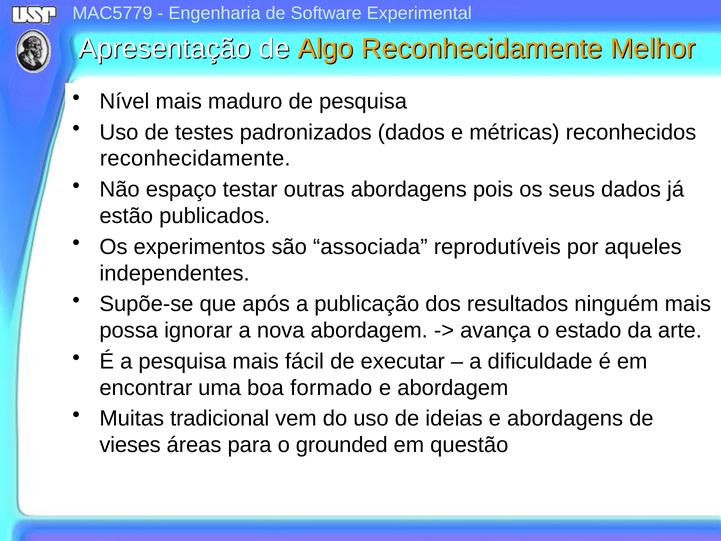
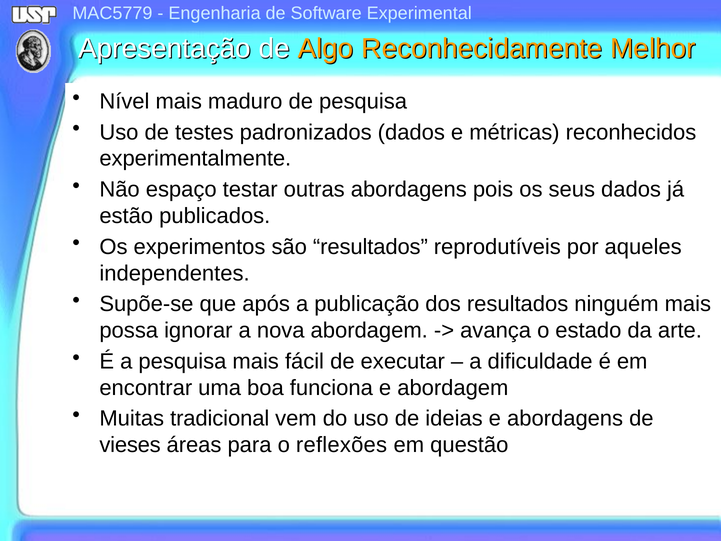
reconhecidamente at (195, 159): reconhecidamente -> experimentalmente
são associada: associada -> resultados
formado: formado -> funciona
grounded: grounded -> reflexões
